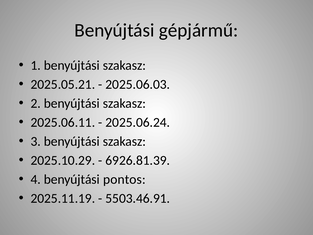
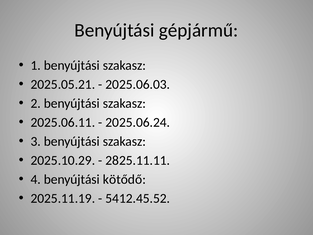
6926.81.39: 6926.81.39 -> 2825.11.11
pontos: pontos -> kötődő
5503.46.91: 5503.46.91 -> 5412.45.52
